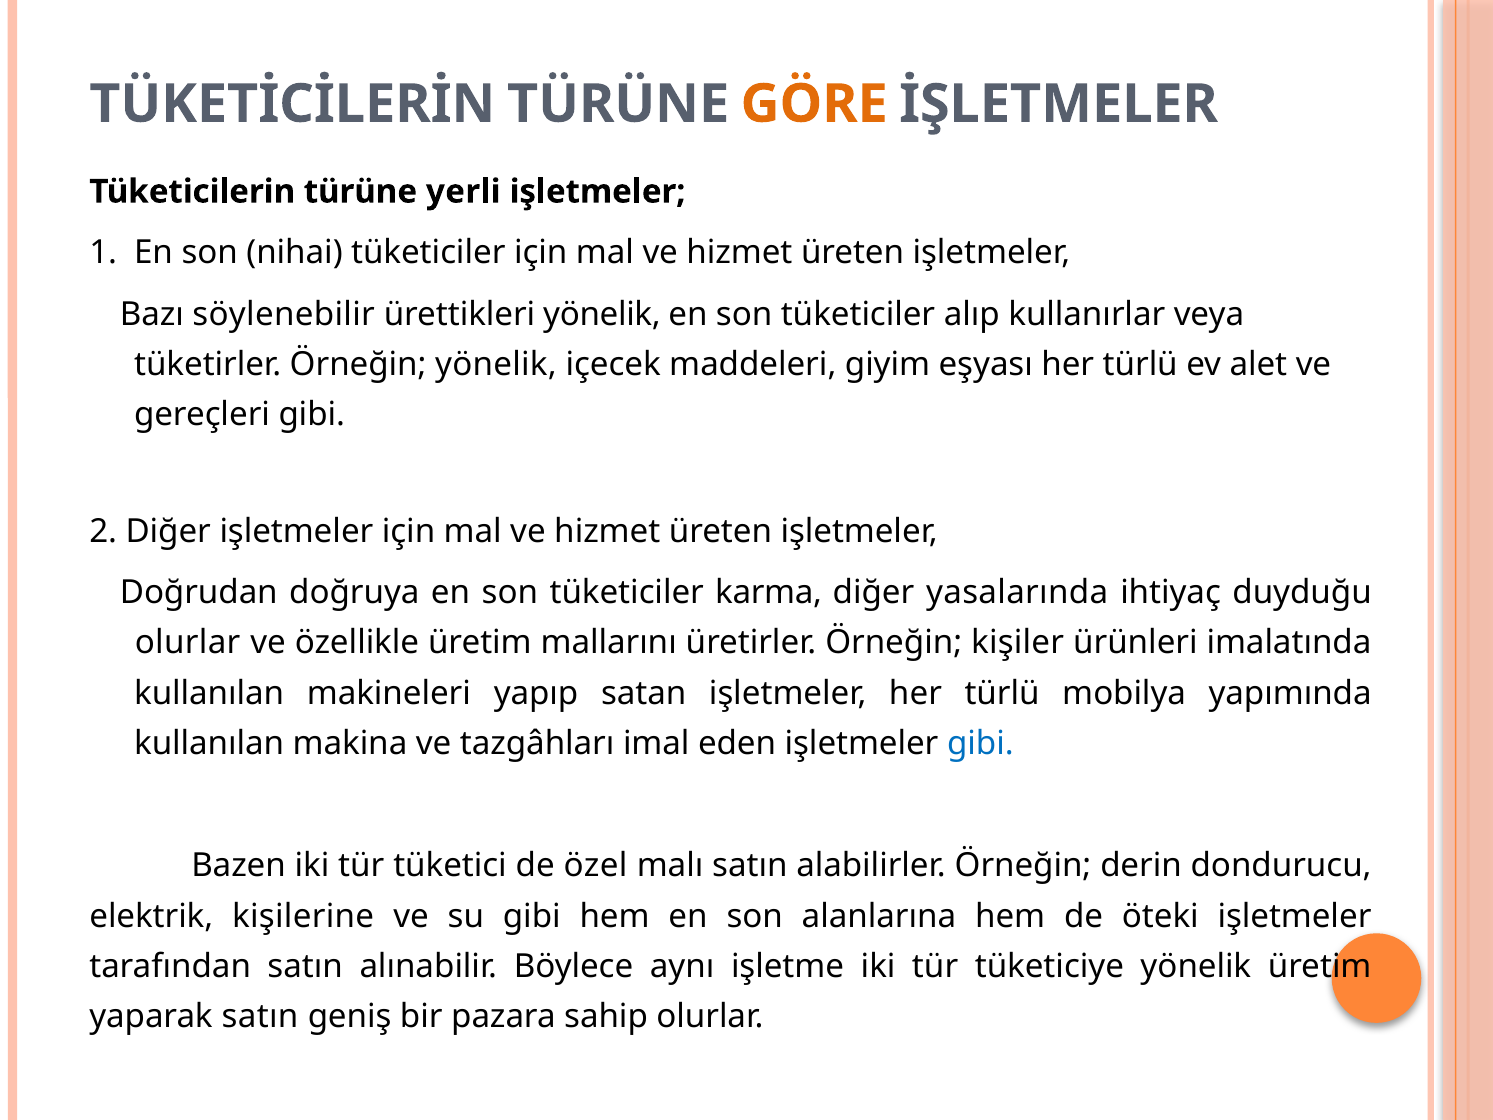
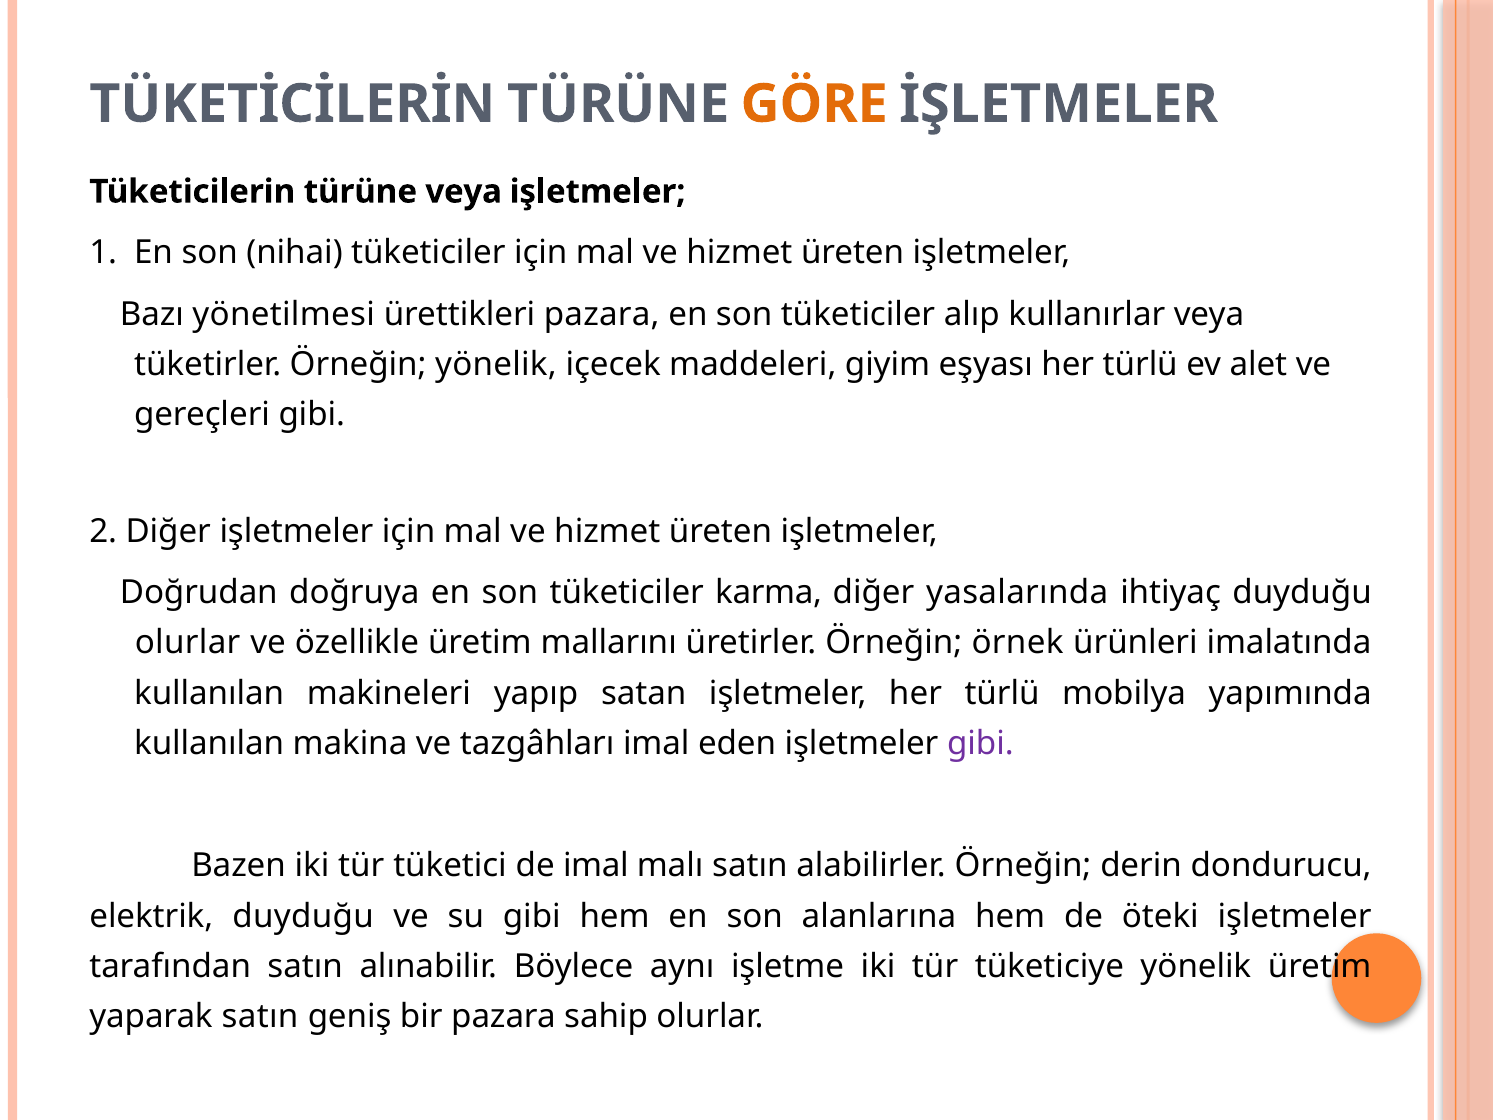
türüne yerli: yerli -> veya
söylenebilir: söylenebilir -> yönetilmesi
ürettikleri yönelik: yönelik -> pazara
kişiler: kişiler -> örnek
gibi at (980, 743) colour: blue -> purple
de özel: özel -> imal
elektrik kişilerine: kişilerine -> duyduğu
